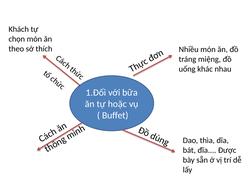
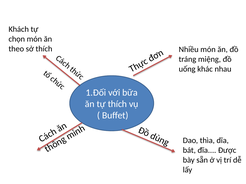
tự hoặc: hoặc -> thích
